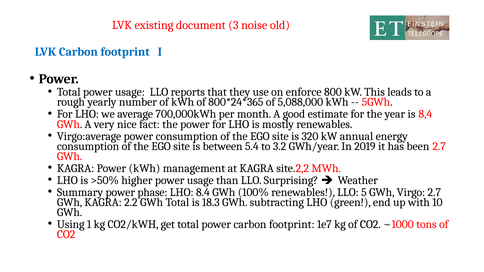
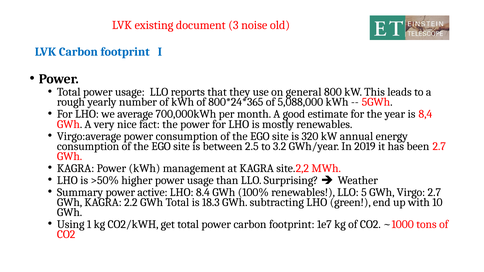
enforce: enforce -> general
5.4: 5.4 -> 2.5
phase: phase -> active
